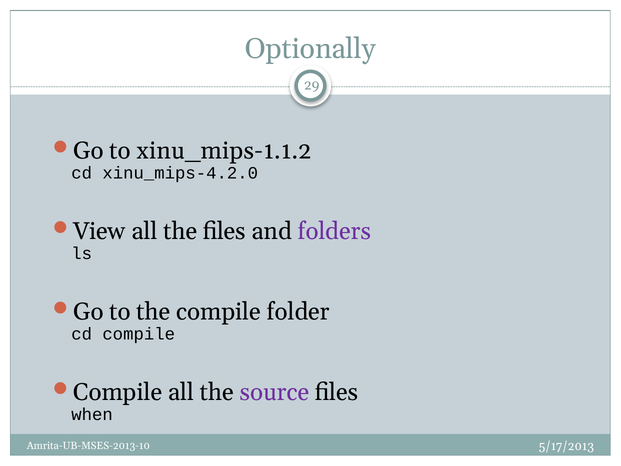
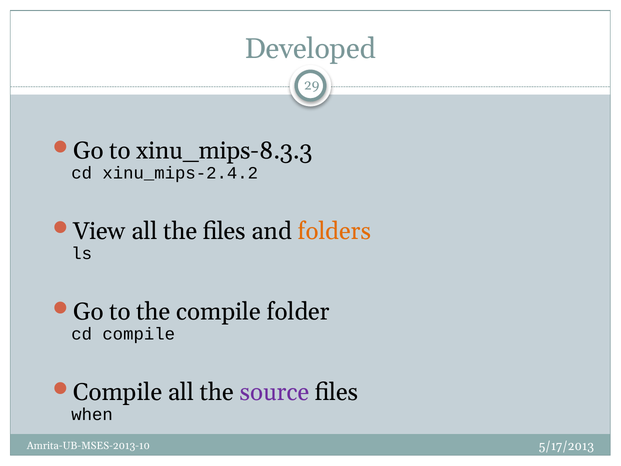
Optionally: Optionally -> Developed
xinu_mips-1.1.2: xinu_mips-1.1.2 -> xinu_mips-8.3.3
xinu_mips-4.2.0: xinu_mips-4.2.0 -> xinu_mips-2.4.2
folders colour: purple -> orange
